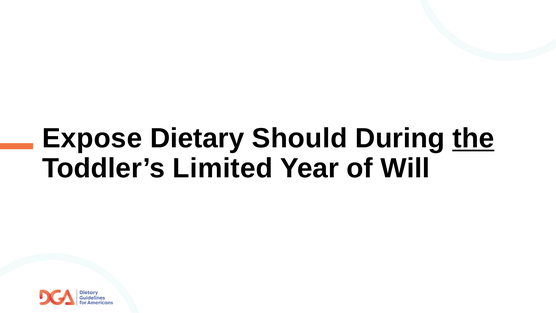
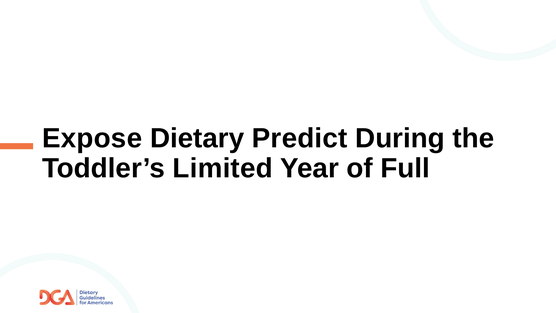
Should: Should -> Predict
the underline: present -> none
Will: Will -> Full
